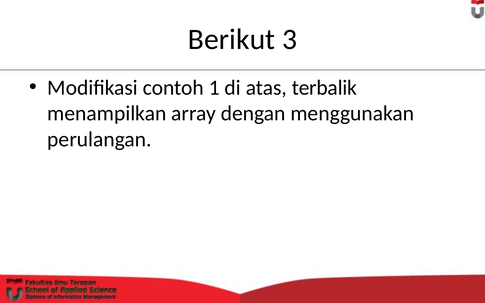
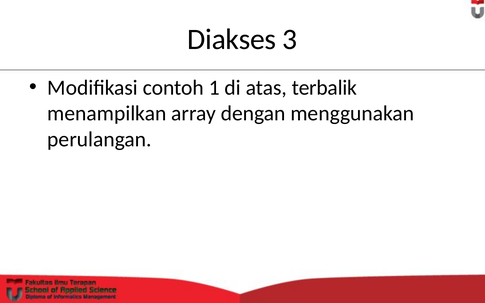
Berikut: Berikut -> Diakses
